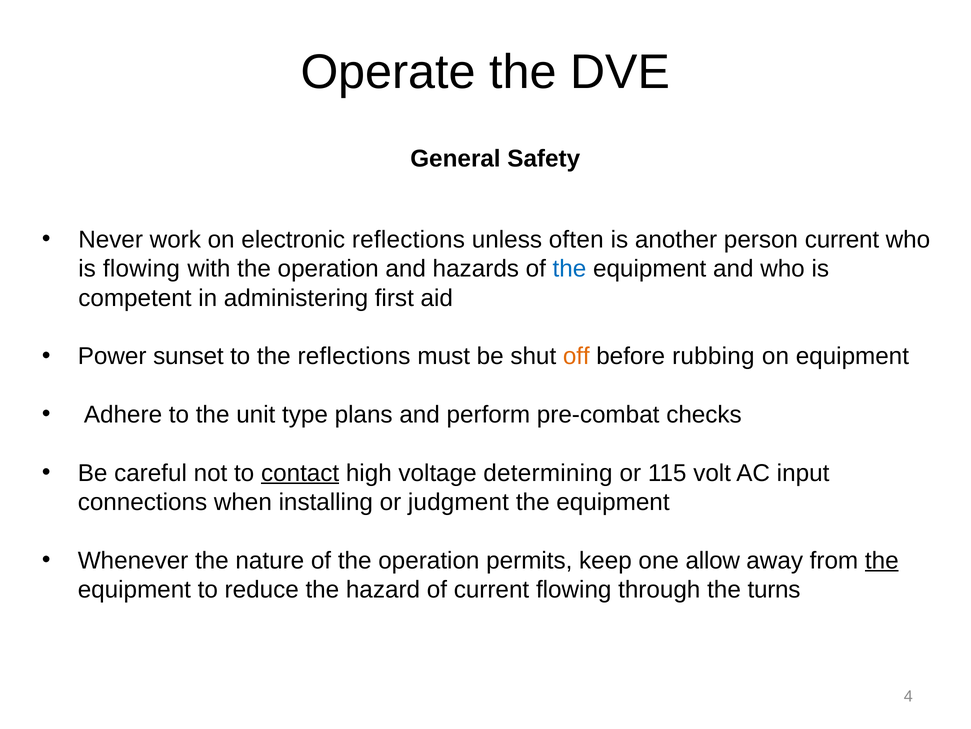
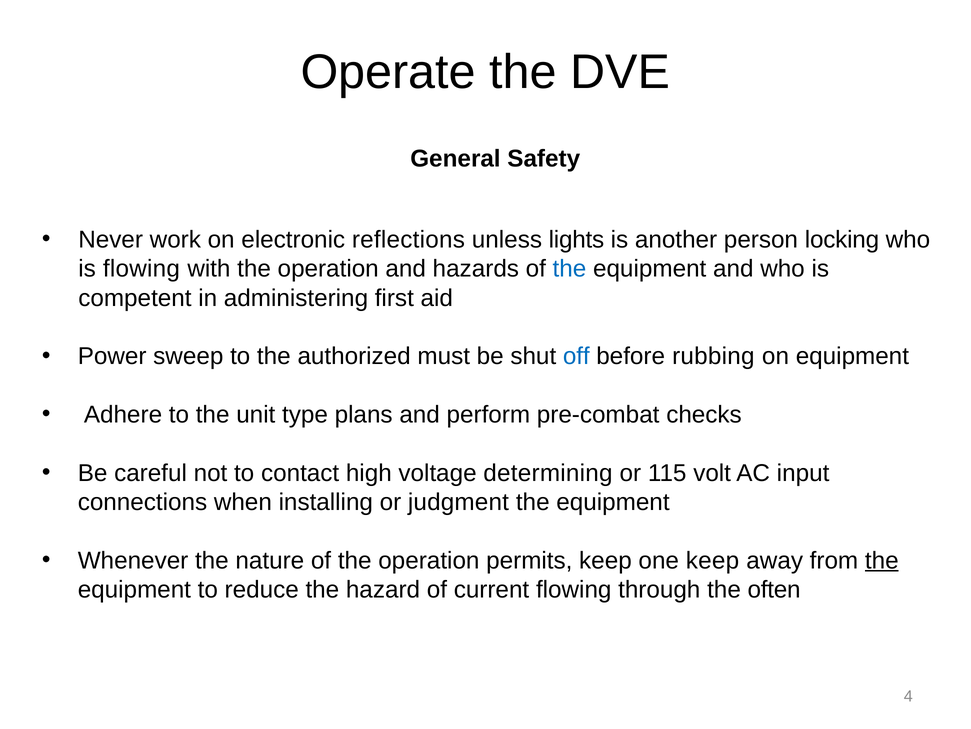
often: often -> lights
person current: current -> locking
sunset: sunset -> sweep
the reflections: reflections -> authorized
off colour: orange -> blue
contact underline: present -> none
one allow: allow -> keep
turns: turns -> often
